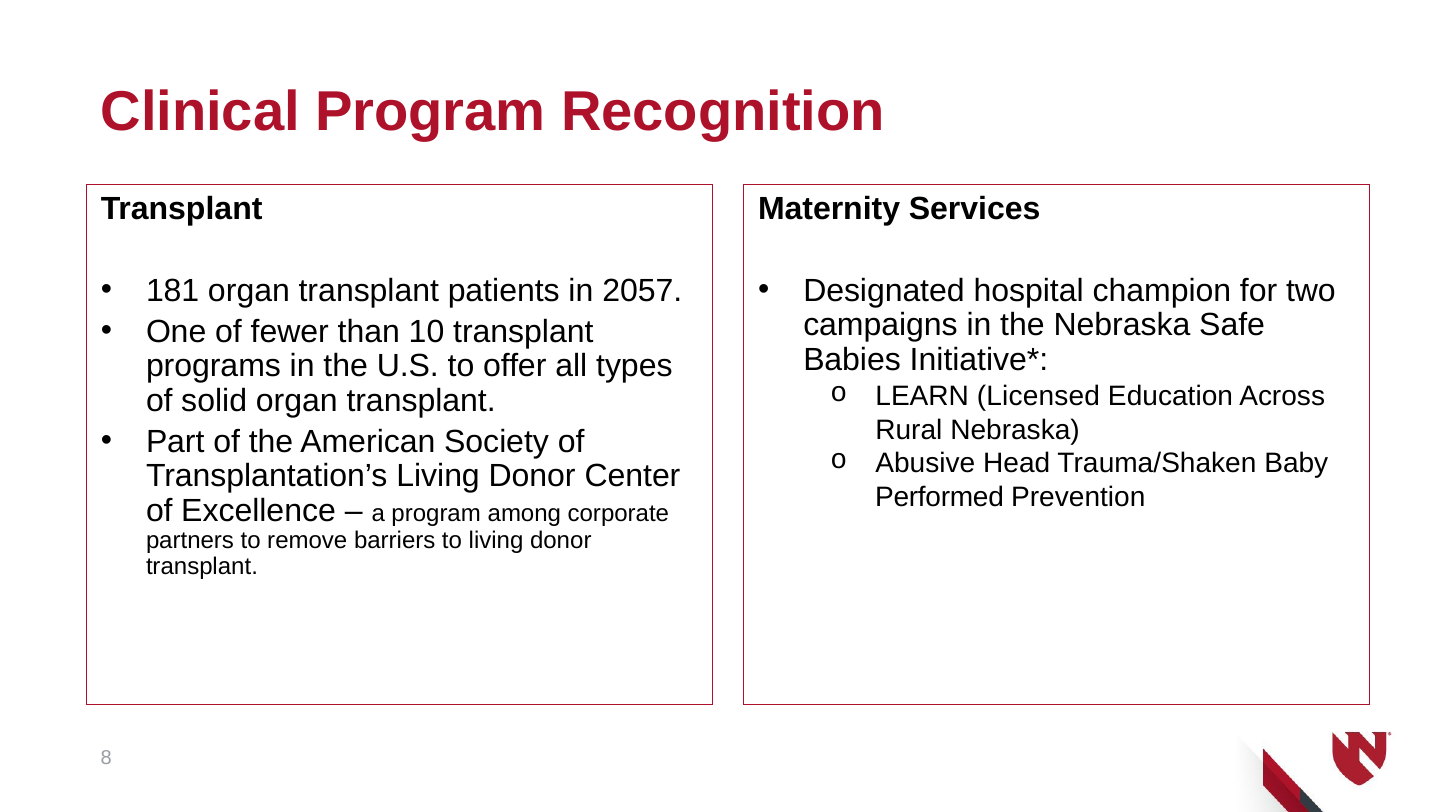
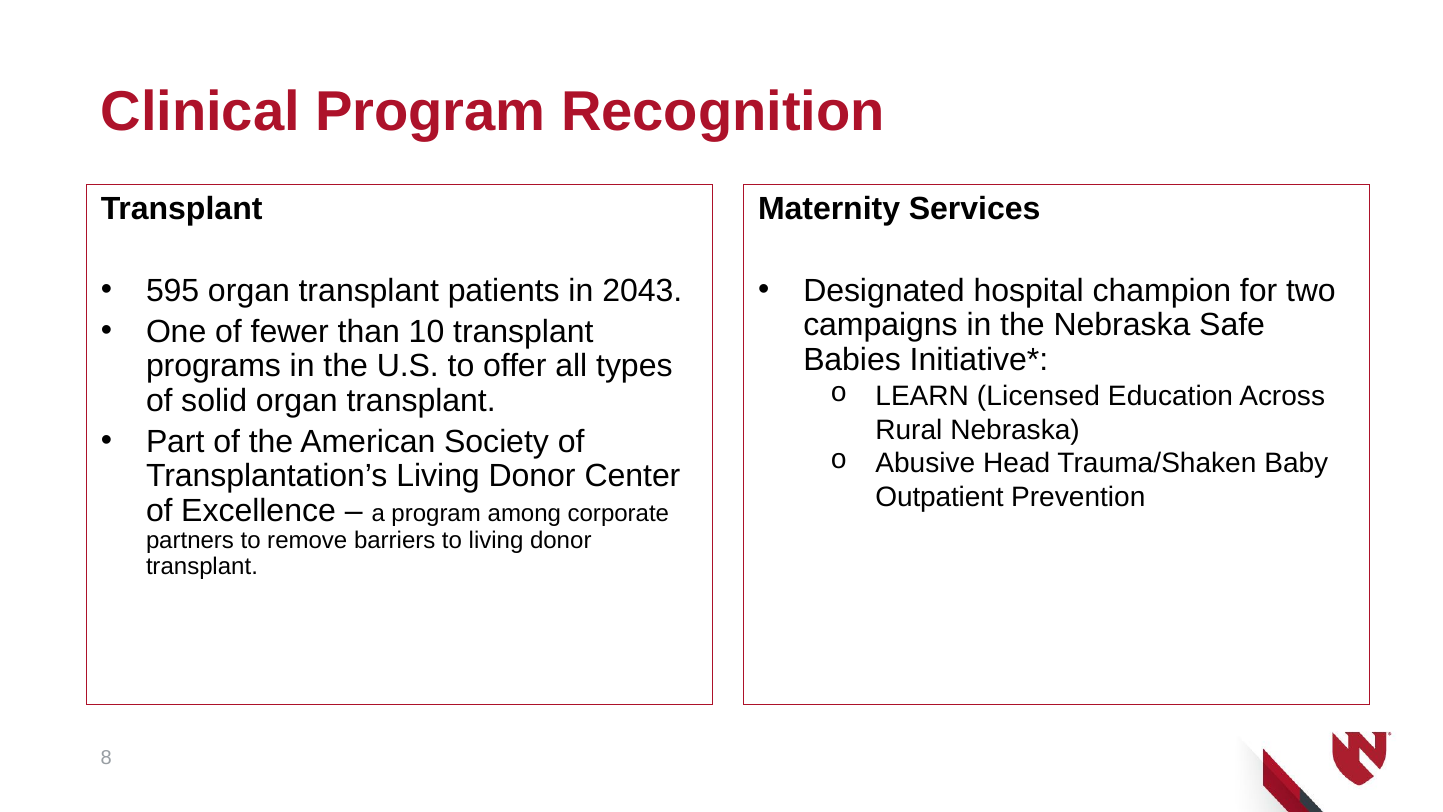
181: 181 -> 595
2057: 2057 -> 2043
Performed: Performed -> Outpatient
